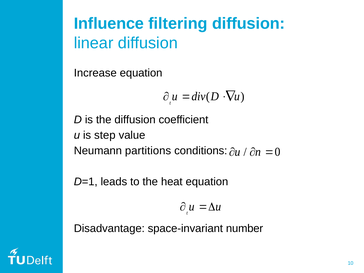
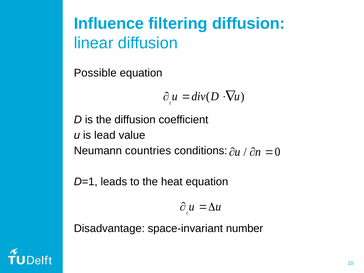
Increase: Increase -> Possible
step: step -> lead
partitions: partitions -> countries
